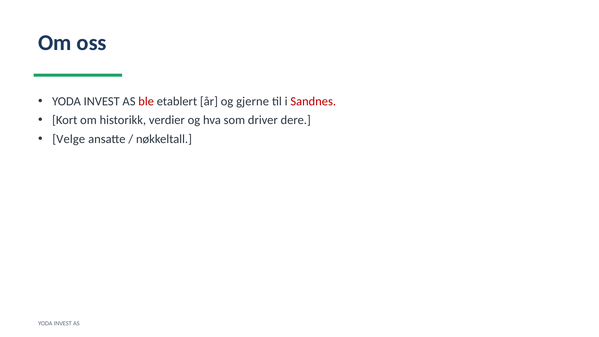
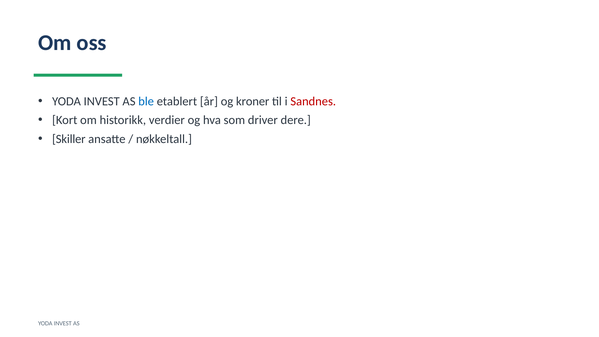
ble colour: red -> blue
gjerne: gjerne -> kroner
Velge: Velge -> Skiller
